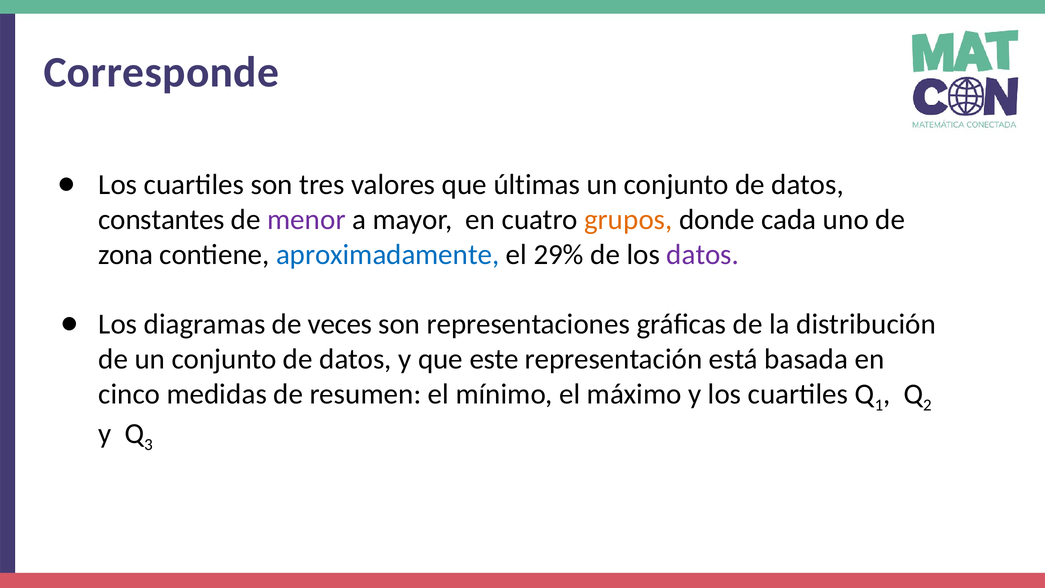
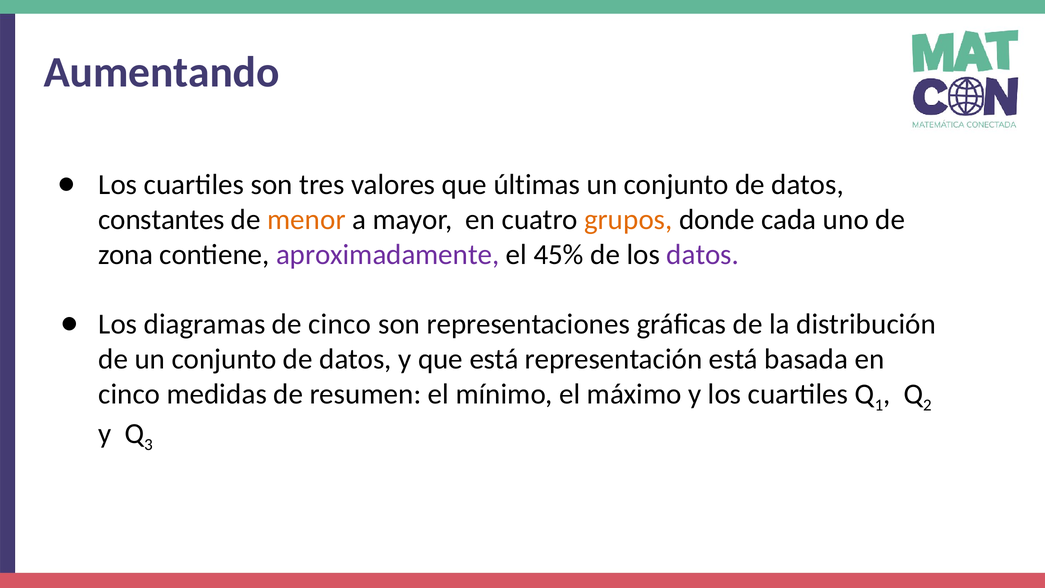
Corresponde: Corresponde -> Aumentando
menor colour: purple -> orange
aproximadamente colour: blue -> purple
29%: 29% -> 45%
de veces: veces -> cinco
que este: este -> está
